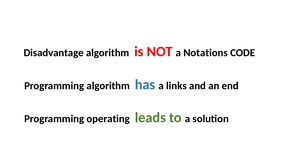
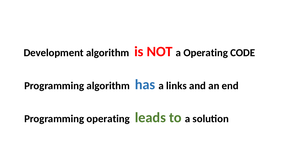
Disadvantage: Disadvantage -> Development
a Notations: Notations -> Operating
